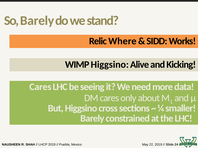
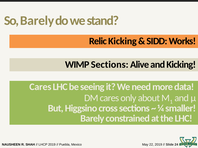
Relic Where: Where -> Kicking
WIMP Higgsino: Higgsino -> Sections
